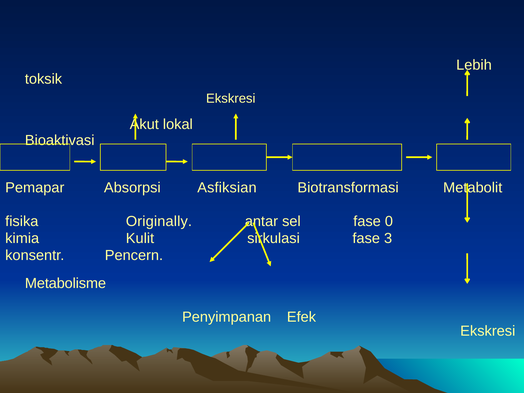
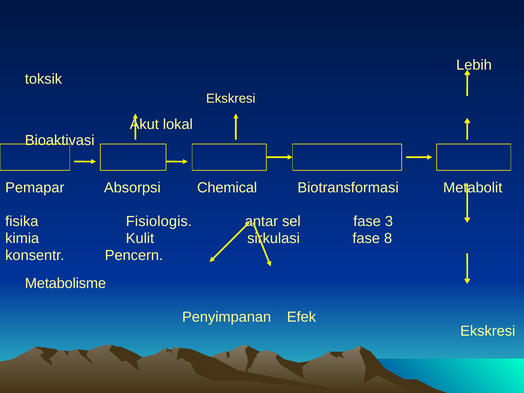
Asfiksian: Asfiksian -> Chemical
Originally: Originally -> Fisiologis
0: 0 -> 3
3: 3 -> 8
